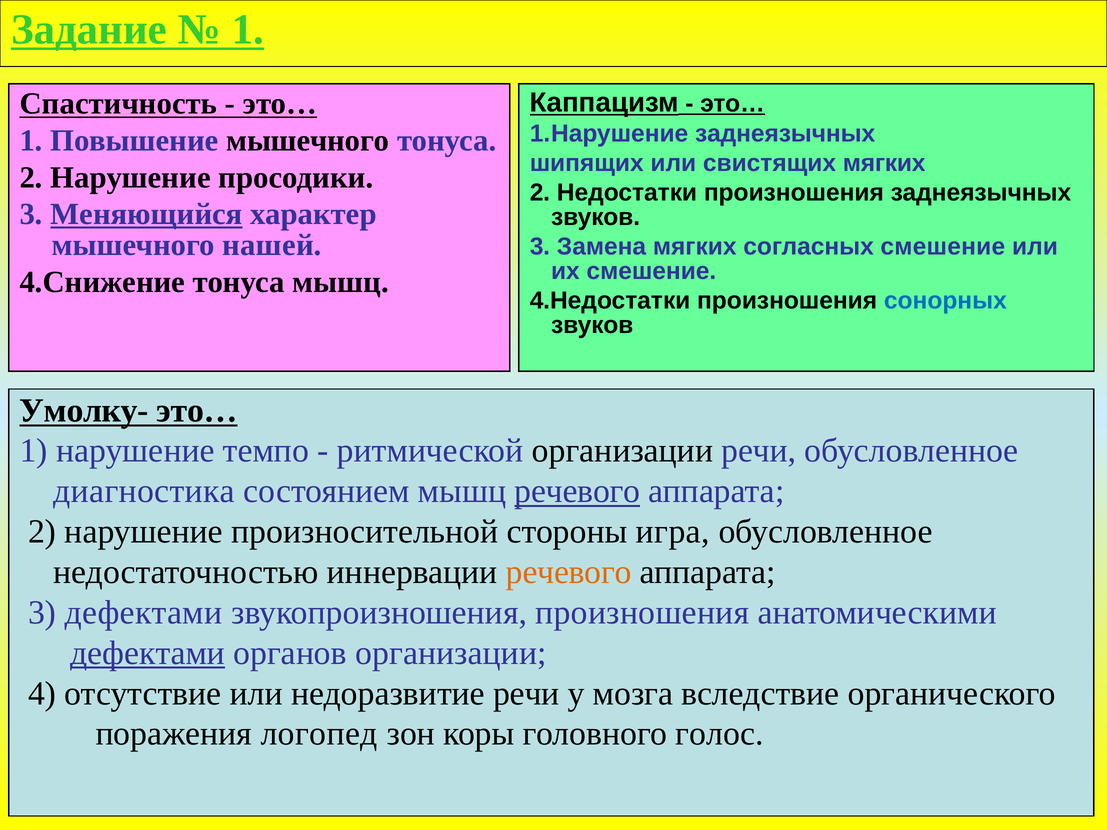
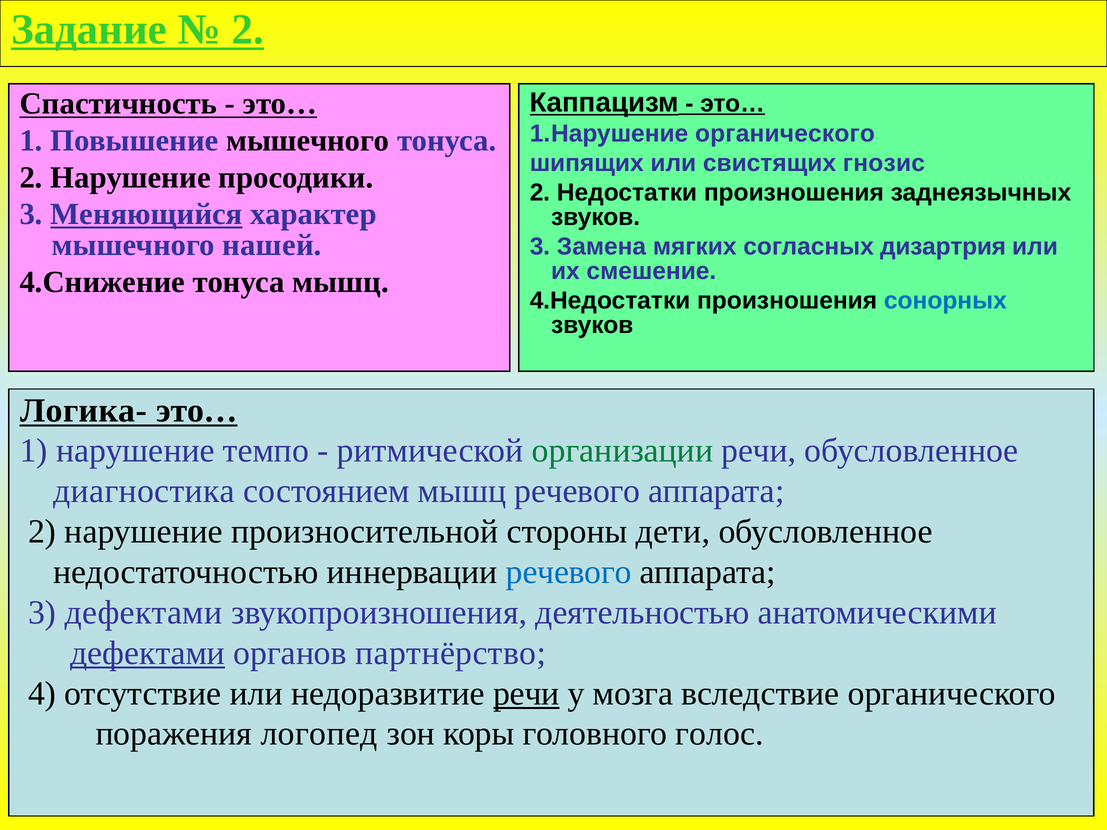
1 at (248, 30): 1 -> 2
заднеязычных at (785, 134): заднеязычных -> органического
свистящих мягких: мягких -> гнозис
согласных смешение: смешение -> дизартрия
Умолку-: Умолку- -> Логика-
организации at (622, 451) colour: black -> green
речевого at (577, 491) underline: present -> none
игра: игра -> дети
речевого at (569, 572) colour: orange -> blue
звукопроизношения произношения: произношения -> деятельностью
органов организации: организации -> партнёрство
речи at (526, 694) underline: none -> present
